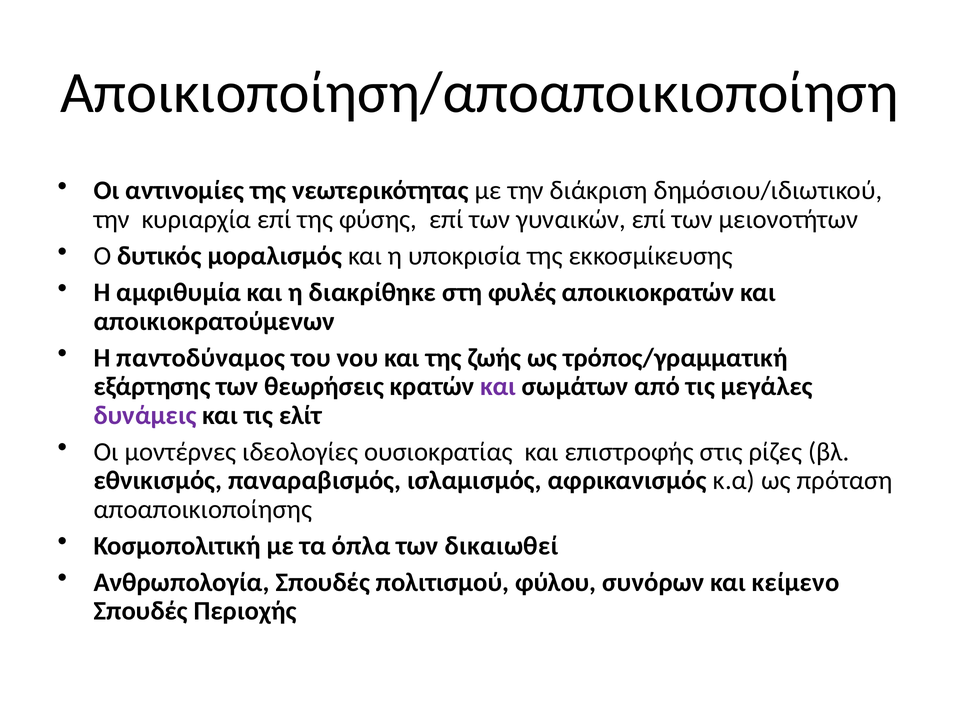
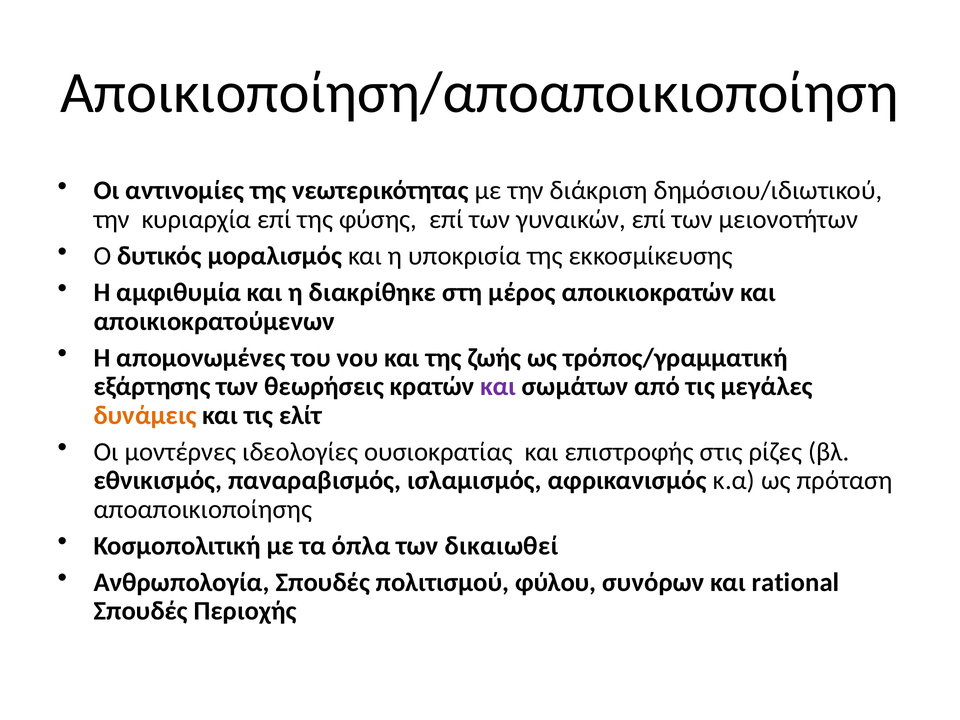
φυλές: φυλές -> μέρος
παντοδύναμος: παντοδύναμος -> απομονωμένες
δυνάμεις colour: purple -> orange
κείμενο: κείμενο -> rational
